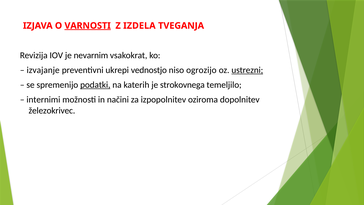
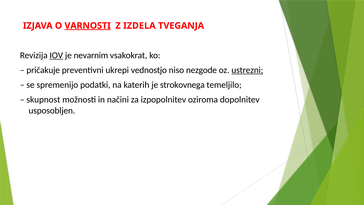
IOV underline: none -> present
izvajanje: izvajanje -> pričakuje
ogrozijo: ogrozijo -> nezgode
podatki underline: present -> none
internimi: internimi -> skupnost
železokrivec: železokrivec -> usposobljen
